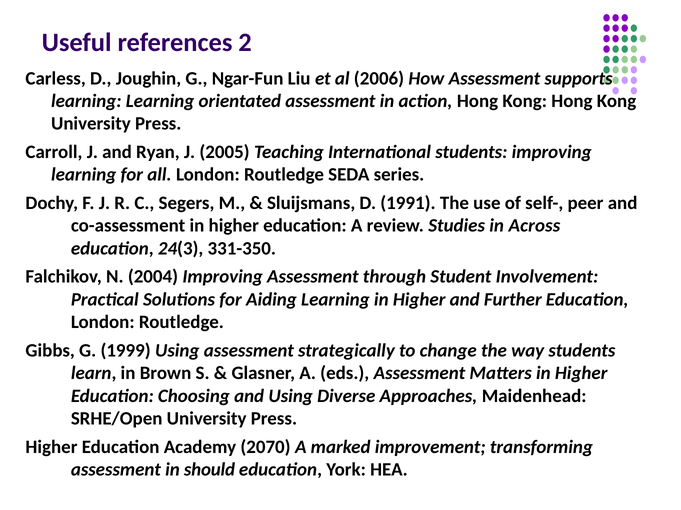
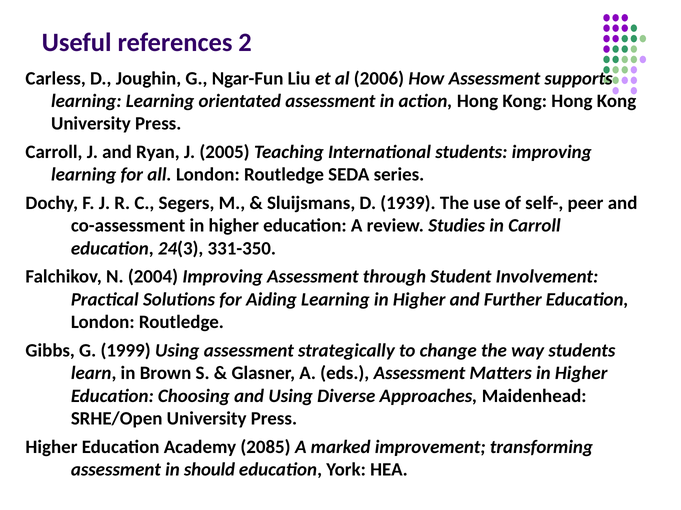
1991: 1991 -> 1939
in Across: Across -> Carroll
2070: 2070 -> 2085
